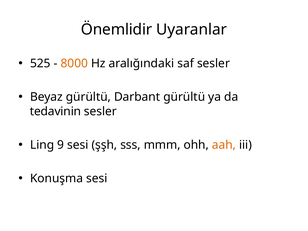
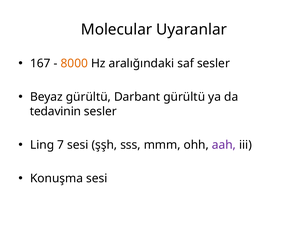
Önemlidir: Önemlidir -> Molecular
525: 525 -> 167
9: 9 -> 7
aah colour: orange -> purple
